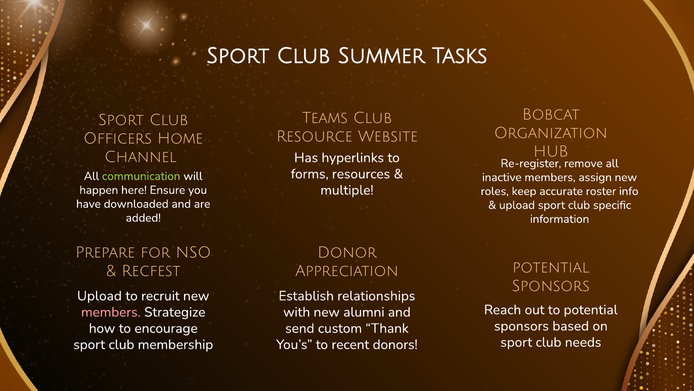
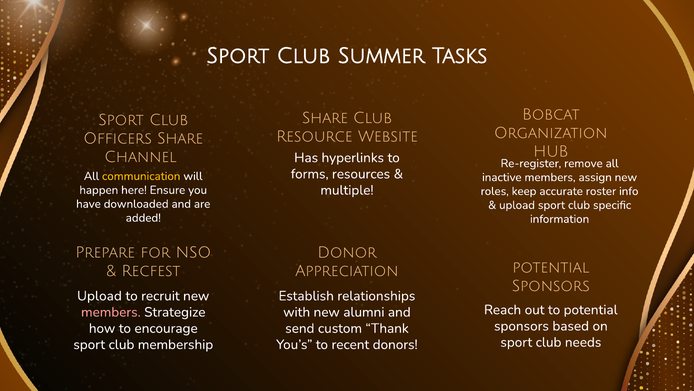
Teams at (325, 118): Teams -> Share
Officers Home: Home -> Share
communication colour: light green -> yellow
